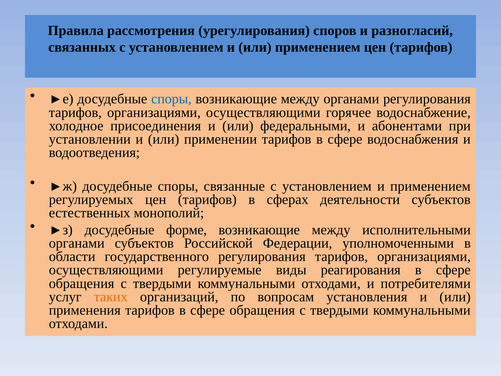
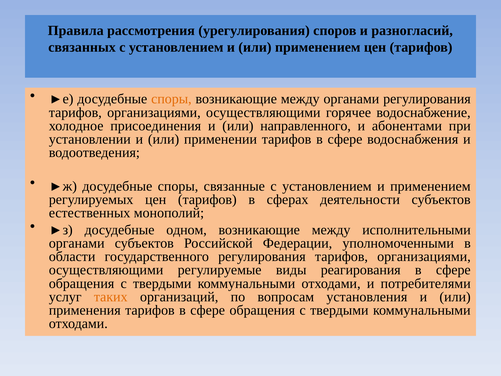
споры at (171, 99) colour: blue -> orange
федеральными: федеральными -> направленного
форме: форме -> одном
